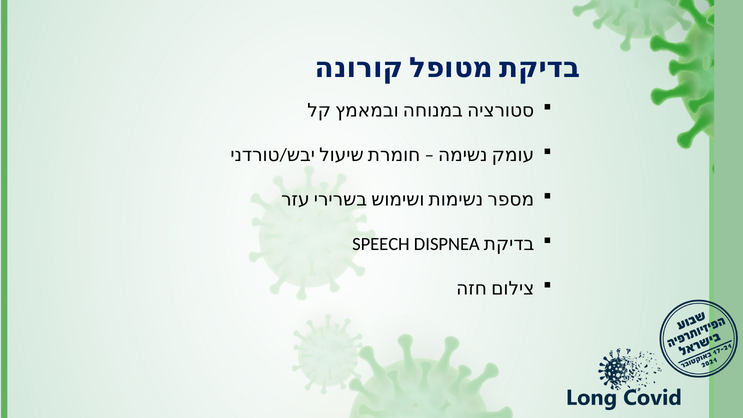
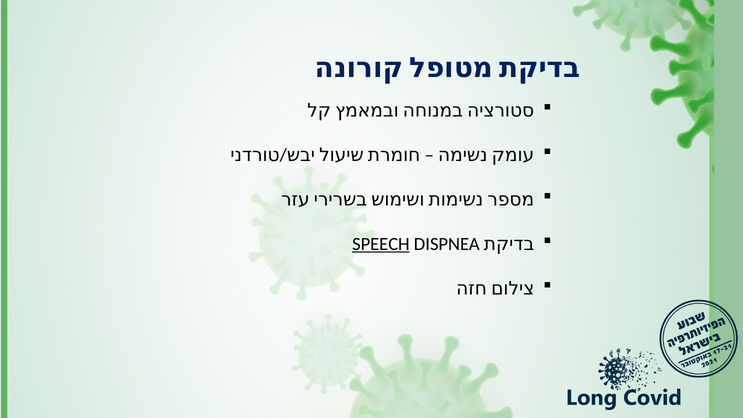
SPEECH underline: none -> present
